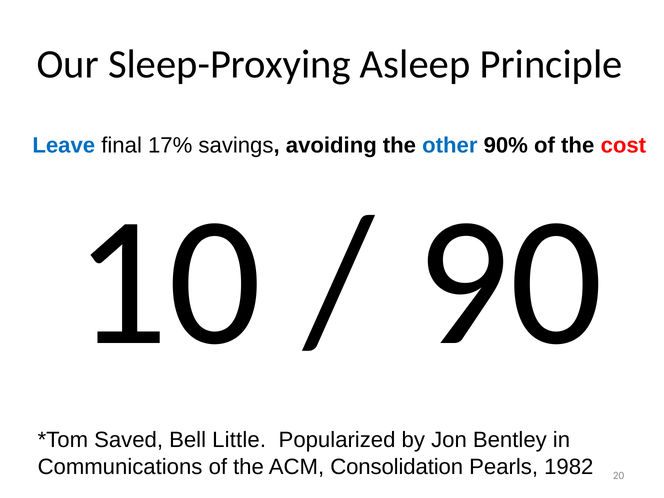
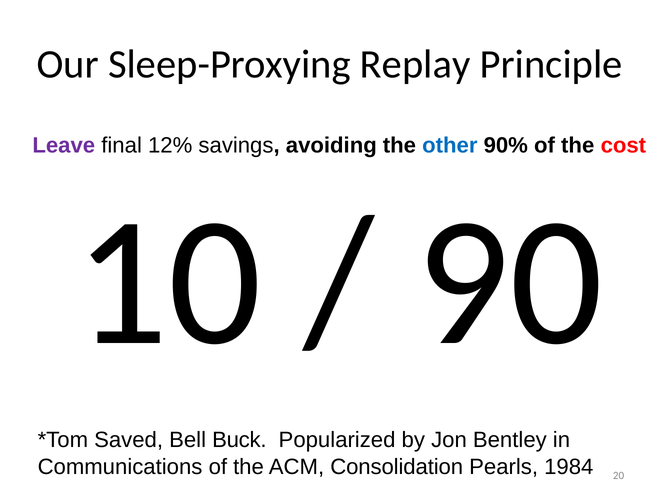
Asleep: Asleep -> Replay
Leave colour: blue -> purple
17%: 17% -> 12%
Little: Little -> Buck
1982: 1982 -> 1984
